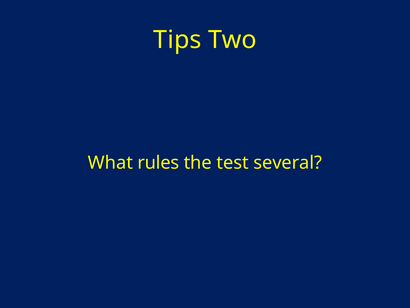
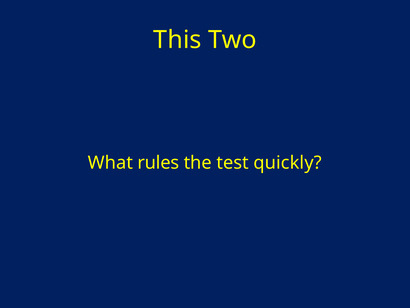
Tips: Tips -> This
several: several -> quickly
